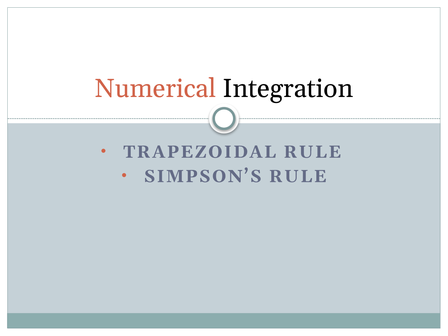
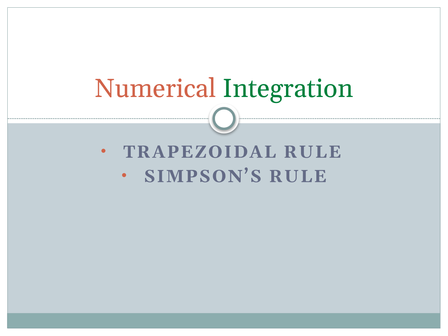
Integration colour: black -> green
